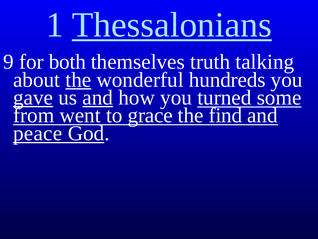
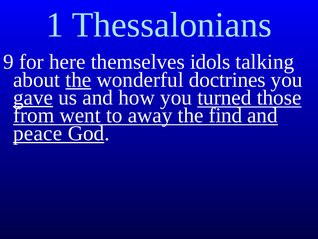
Thessalonians underline: present -> none
both: both -> here
truth: truth -> idols
hundreds: hundreds -> doctrines
and at (98, 97) underline: present -> none
some: some -> those
grace: grace -> away
